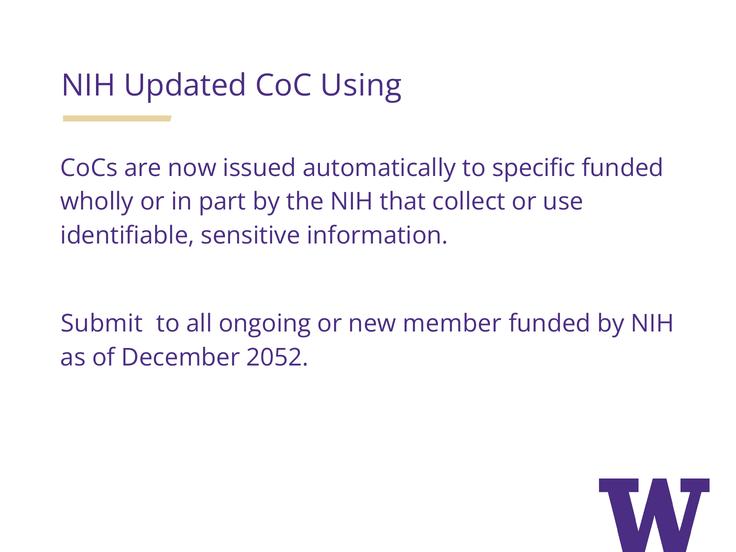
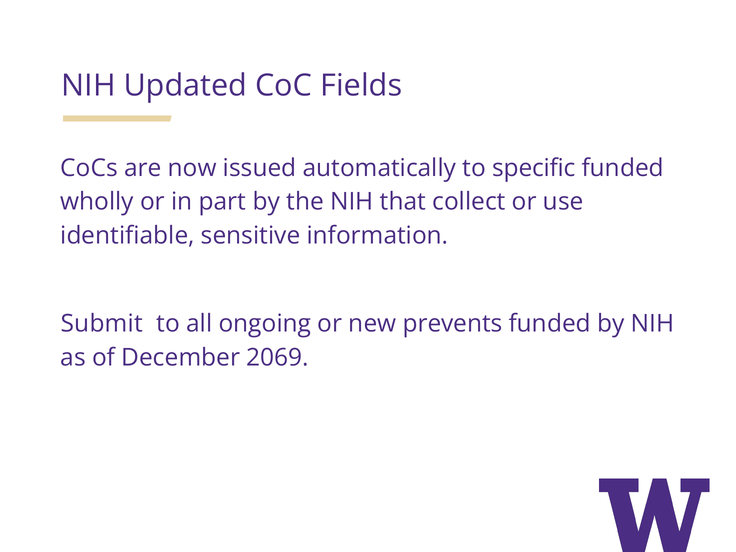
Using: Using -> Fields
member: member -> prevents
2052: 2052 -> 2069
